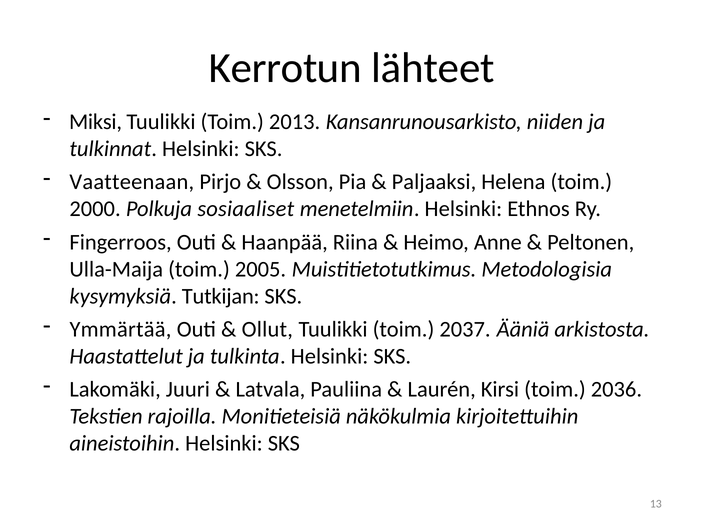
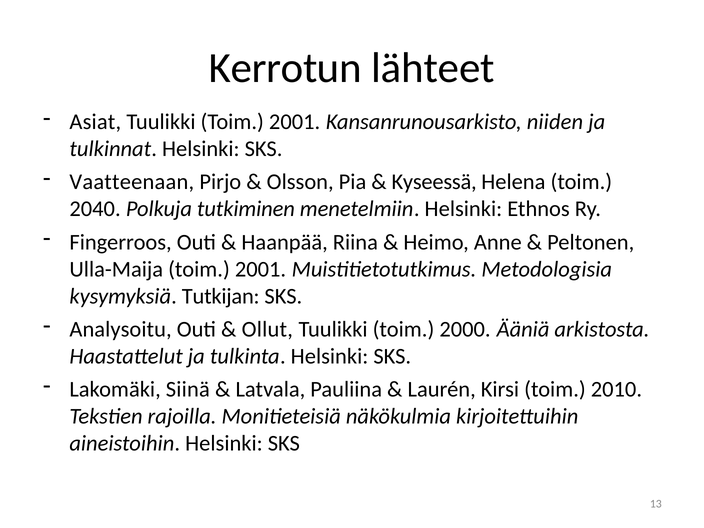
Miksi: Miksi -> Asiat
Tuulikki Toim 2013: 2013 -> 2001
Paljaaksi: Paljaaksi -> Kyseessä
2000: 2000 -> 2040
sosiaaliset: sosiaaliset -> tutkiminen
Ulla-Maija toim 2005: 2005 -> 2001
Ymmärtää: Ymmärtää -> Analysoitu
2037: 2037 -> 2000
Juuri: Juuri -> Siinä
2036: 2036 -> 2010
